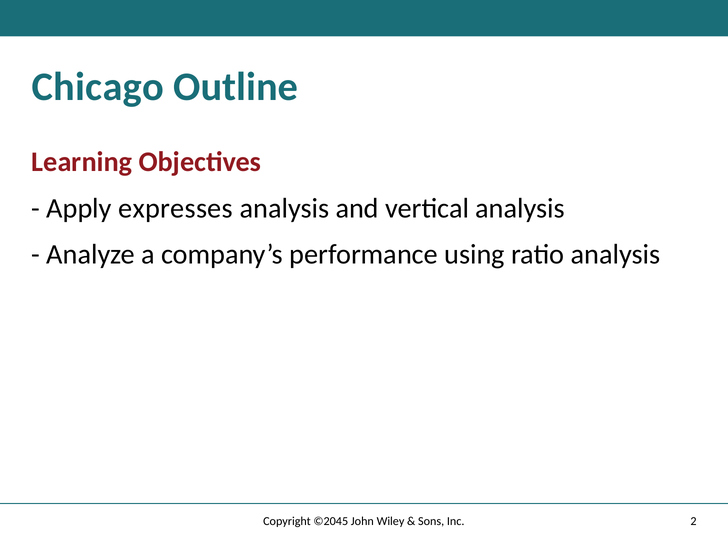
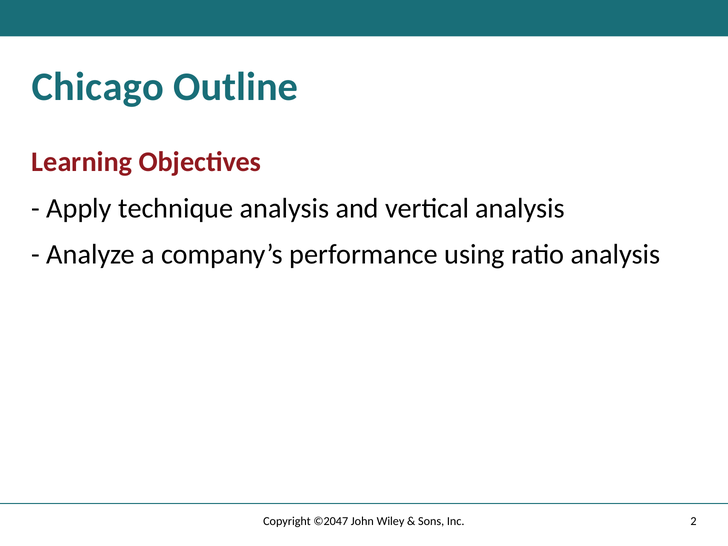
expresses: expresses -> technique
©2045: ©2045 -> ©2047
